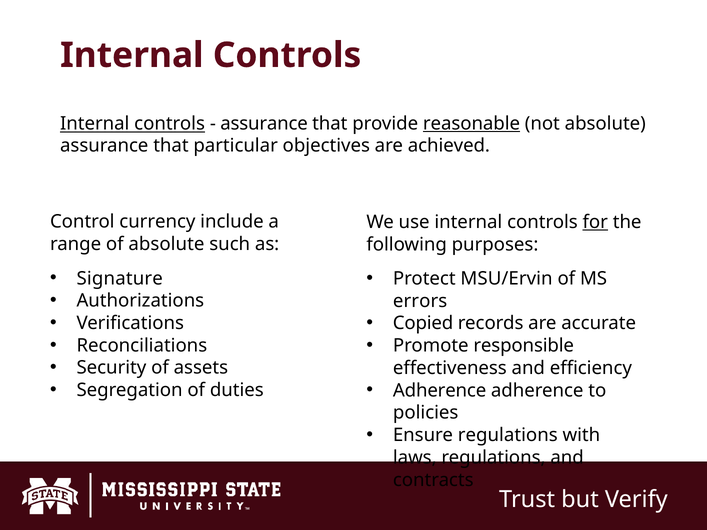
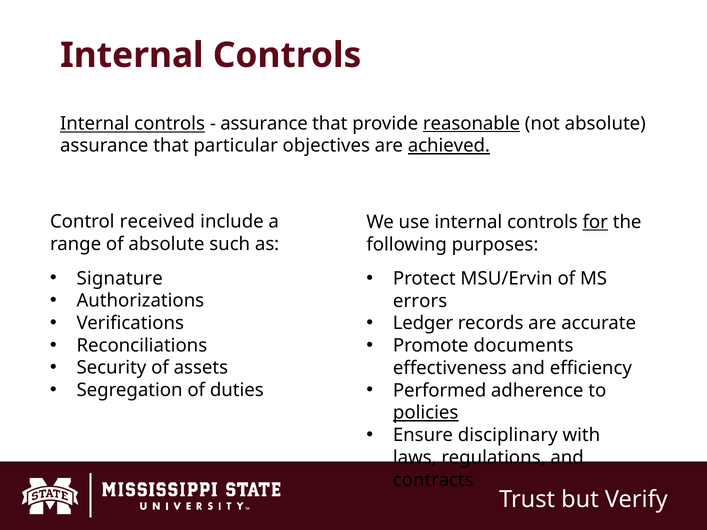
achieved underline: none -> present
currency: currency -> received
Copied: Copied -> Ledger
responsible: responsible -> documents
Adherence at (440, 391): Adherence -> Performed
policies underline: none -> present
Ensure regulations: regulations -> disciplinary
